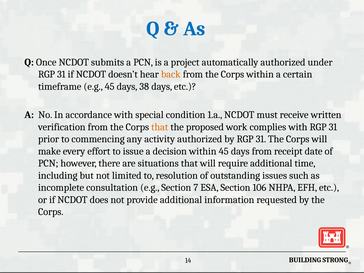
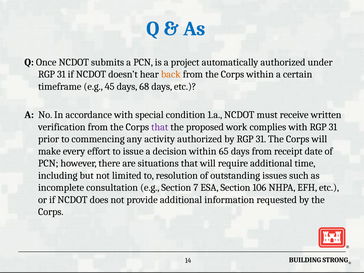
38: 38 -> 68
that at (160, 127) colour: orange -> purple
within 45: 45 -> 65
